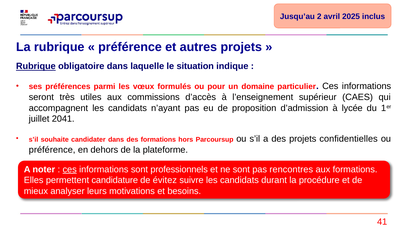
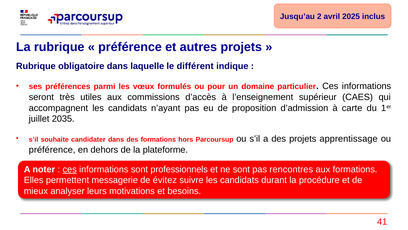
Rubrique at (36, 66) underline: present -> none
situation: situation -> différent
lycée: lycée -> carte
2041: 2041 -> 2035
confidentielles: confidentielles -> apprentissage
candidature: candidature -> messagerie
